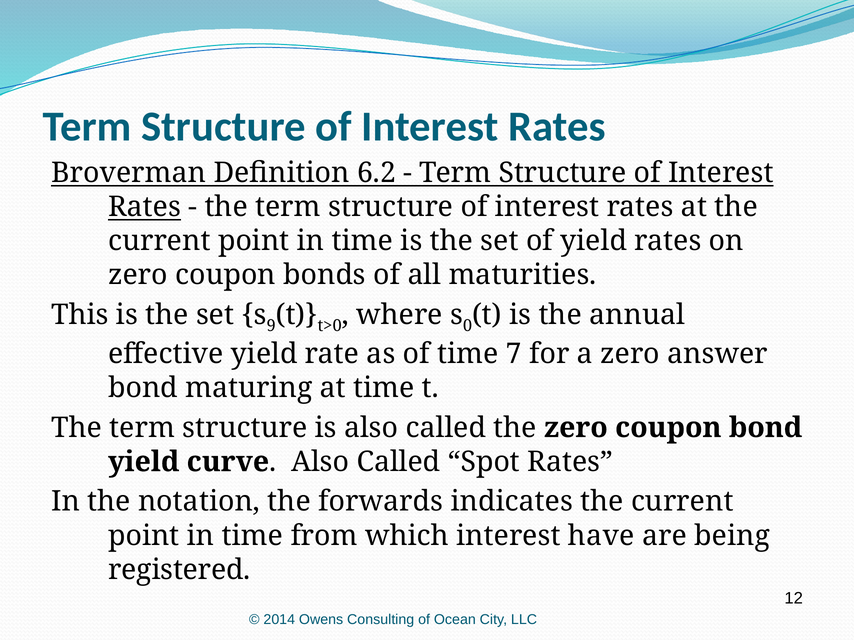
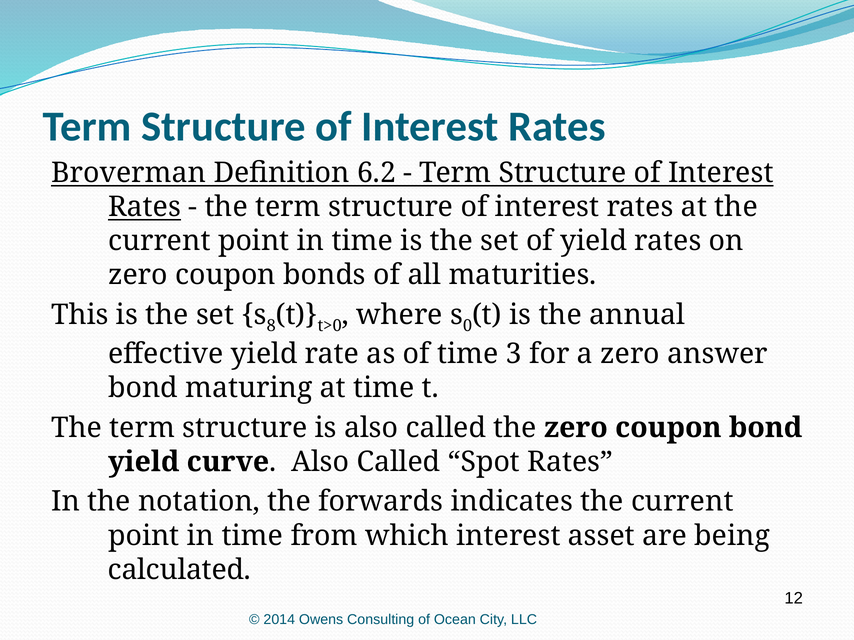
9: 9 -> 8
7: 7 -> 3
have: have -> asset
registered: registered -> calculated
